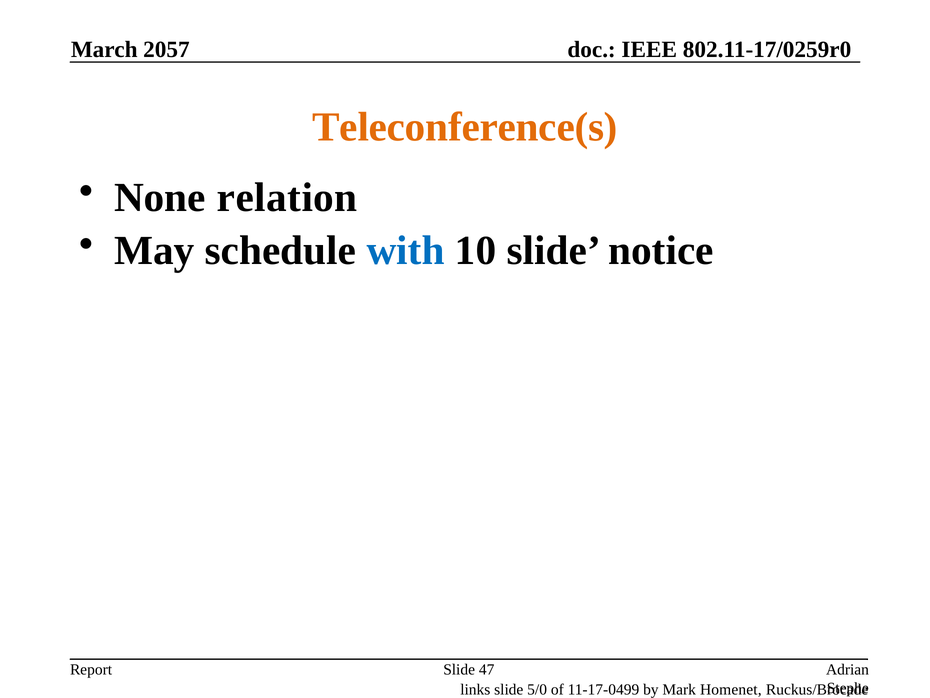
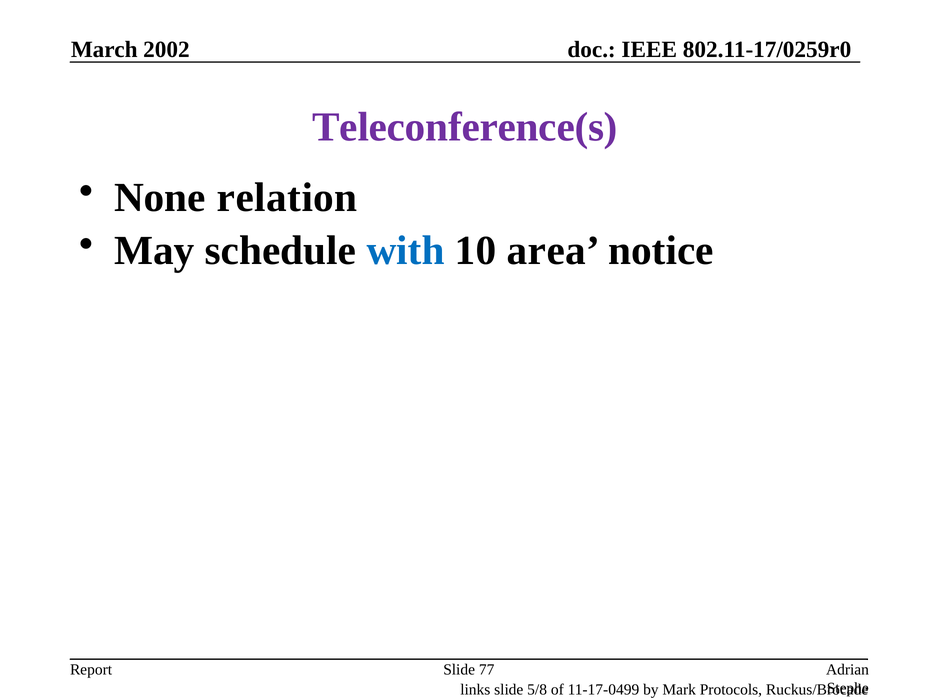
2057: 2057 -> 2002
Teleconference(s colour: orange -> purple
10 slide: slide -> area
47: 47 -> 77
5/0: 5/0 -> 5/8
Homenet: Homenet -> Protocols
